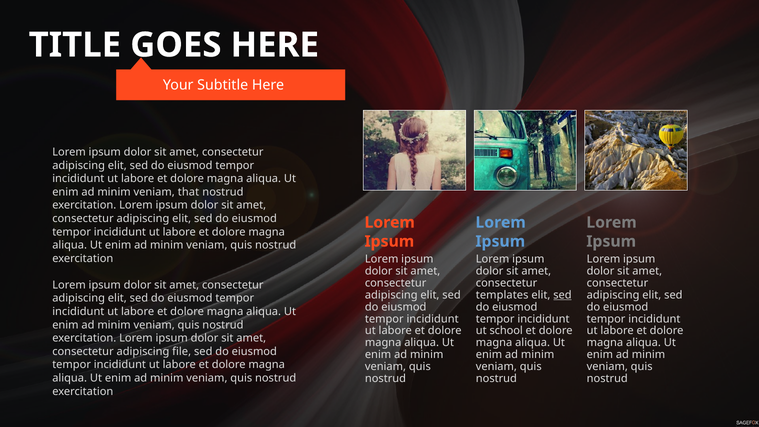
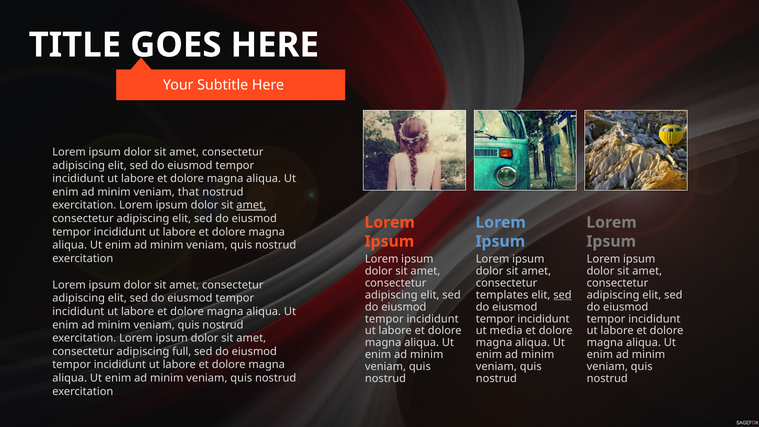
amet at (251, 205) underline: none -> present
school: school -> media
file: file -> full
